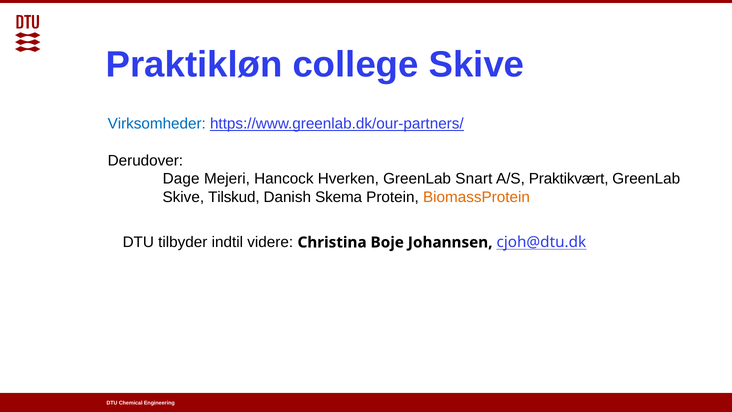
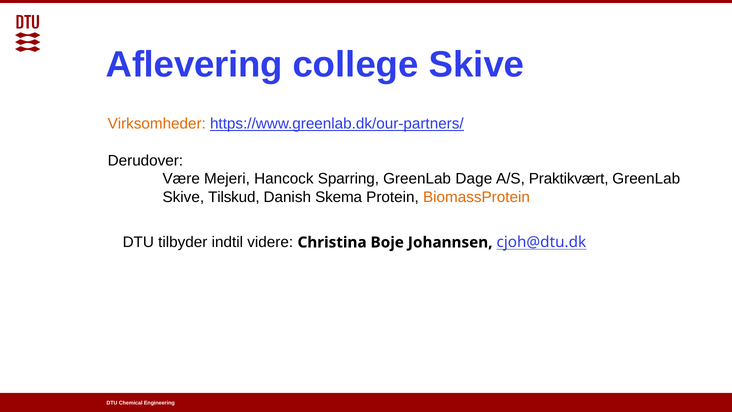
Praktikløn: Praktikløn -> Aflevering
Virksomheder colour: blue -> orange
Dage: Dage -> Være
Hverken: Hverken -> Sparring
Snart: Snart -> Dage
